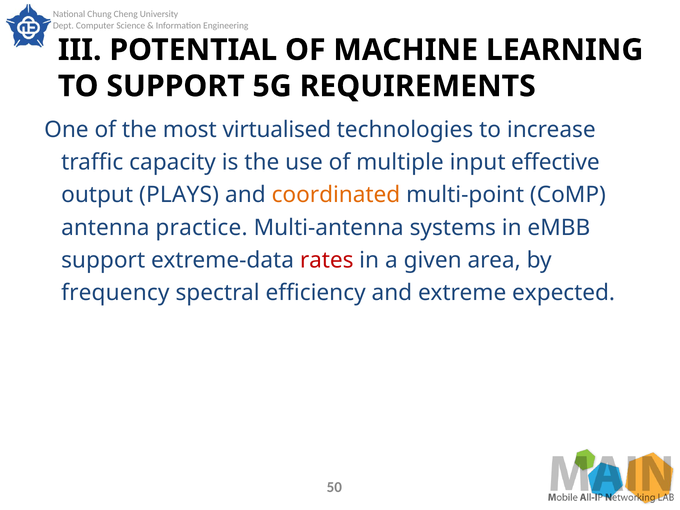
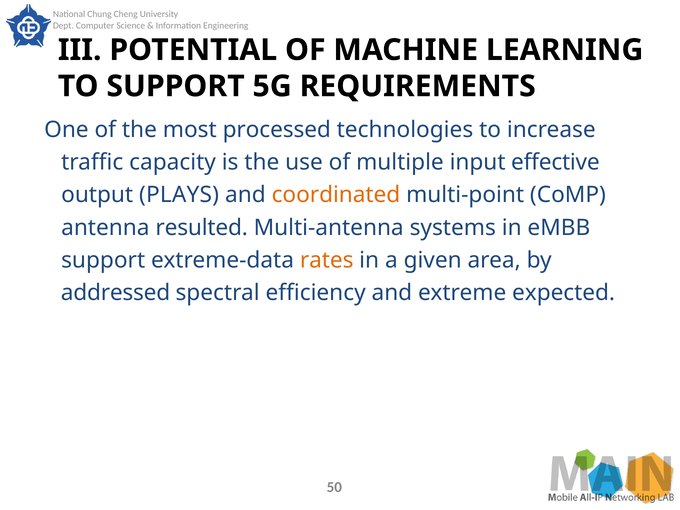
virtualised: virtualised -> processed
practice: practice -> resulted
rates colour: red -> orange
frequency: frequency -> addressed
